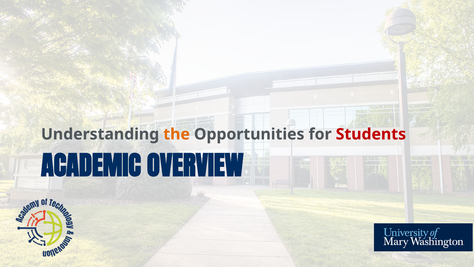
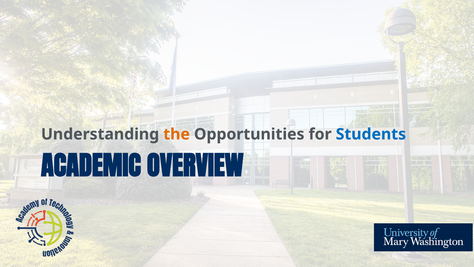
Students colour: red -> blue
